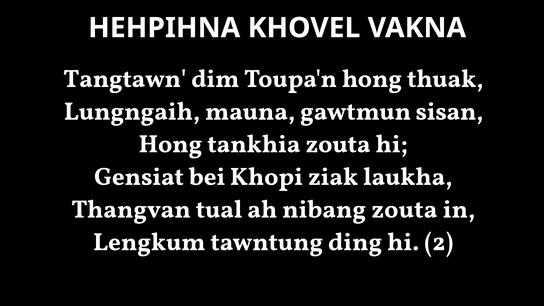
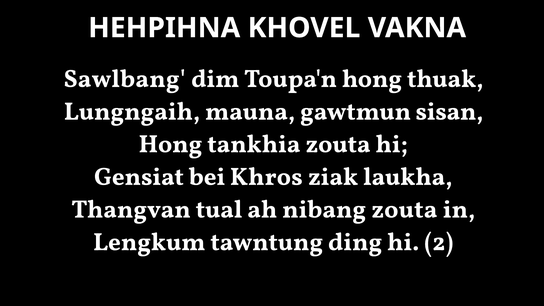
Tangtawn: Tangtawn -> Sawlbang
Khopi: Khopi -> Khros
